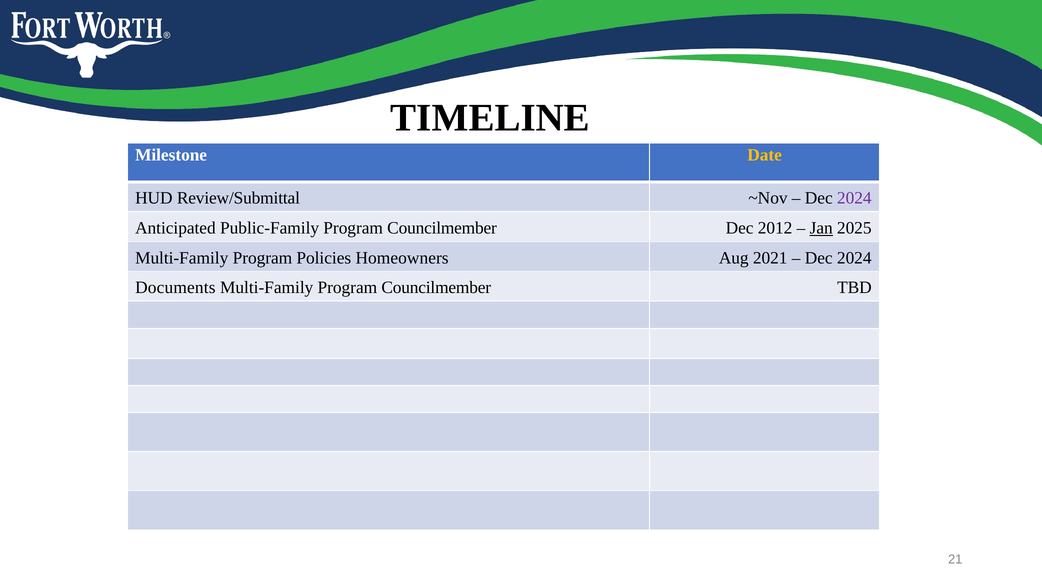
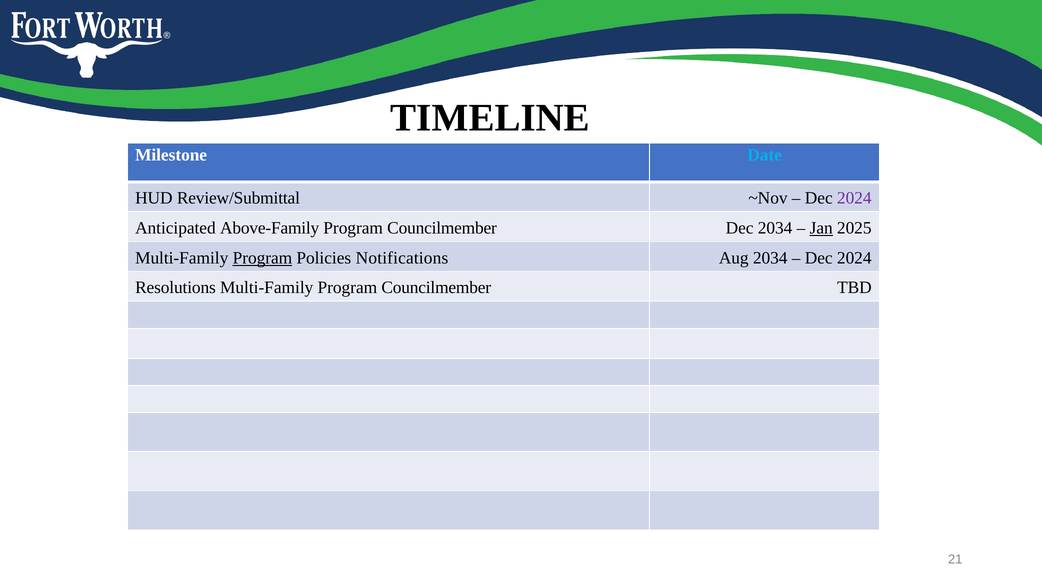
Date colour: yellow -> light blue
Public-Family: Public-Family -> Above-Family
Dec 2012: 2012 -> 2034
Program at (262, 258) underline: none -> present
Homeowners: Homeowners -> Notifications
Aug 2021: 2021 -> 2034
Documents: Documents -> Resolutions
